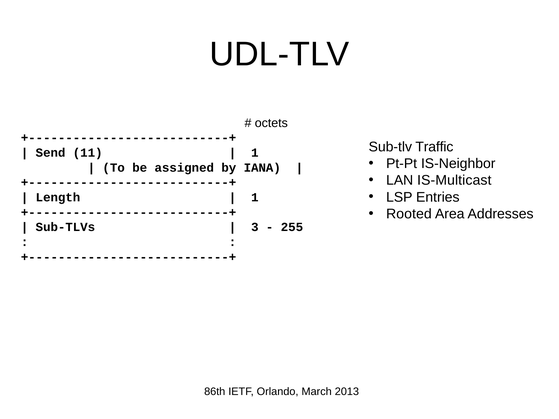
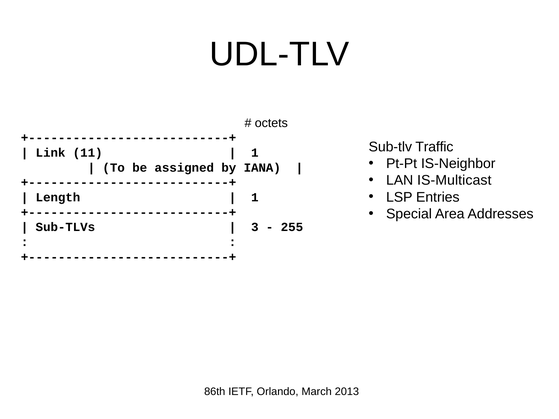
Send: Send -> Link
Rooted: Rooted -> Special
